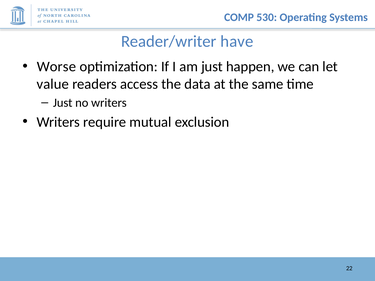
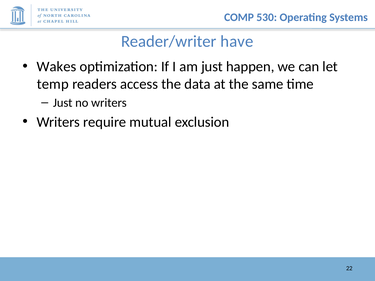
Worse: Worse -> Wakes
value: value -> temp
